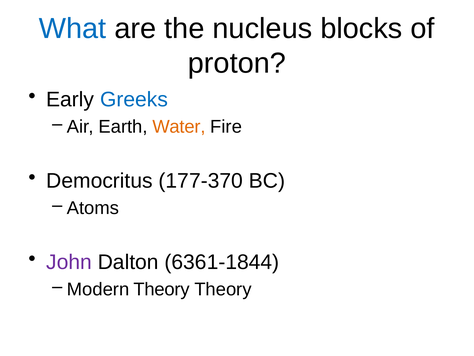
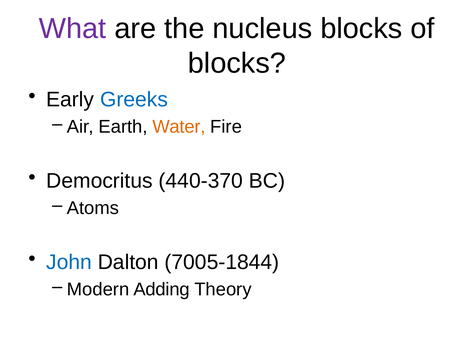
What colour: blue -> purple
proton at (237, 63): proton -> blocks
177-370: 177-370 -> 440-370
John colour: purple -> blue
6361-1844: 6361-1844 -> 7005-1844
Modern Theory: Theory -> Adding
